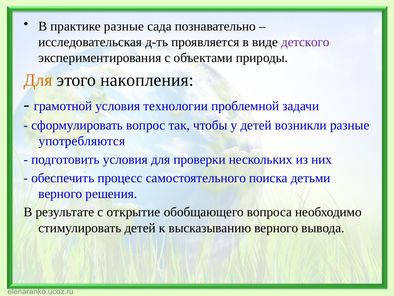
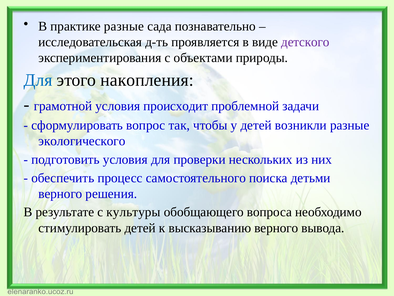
Для at (38, 80) colour: orange -> blue
технологии: технологии -> происходит
употребляются: употребляются -> экологического
открытие: открытие -> культуры
